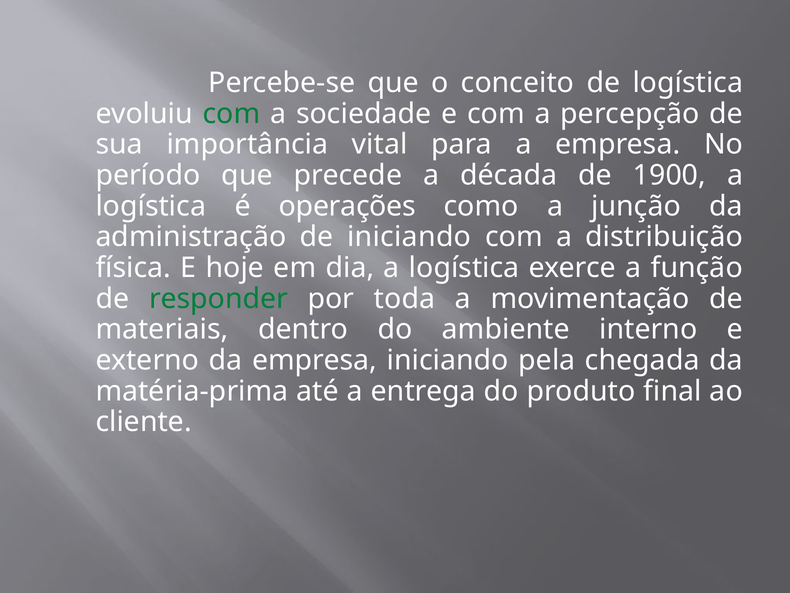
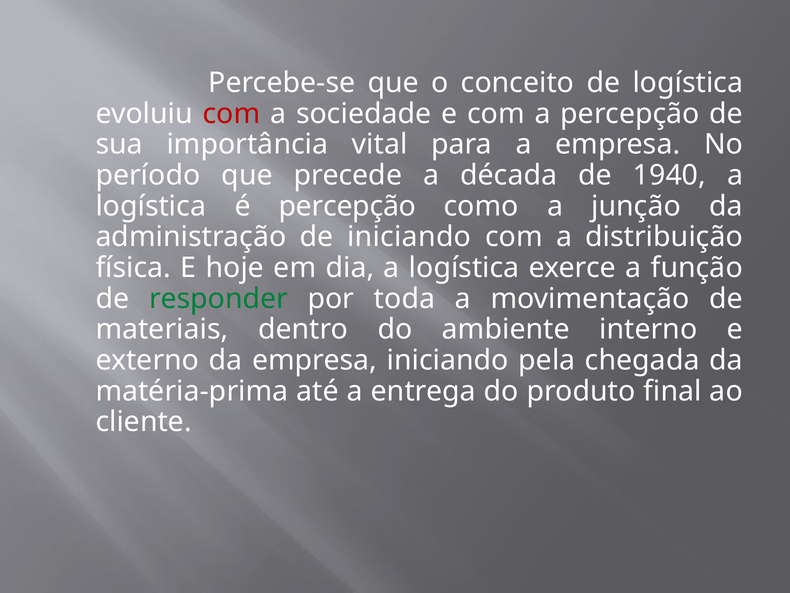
com at (232, 114) colour: green -> red
1900: 1900 -> 1940
é operações: operações -> percepção
